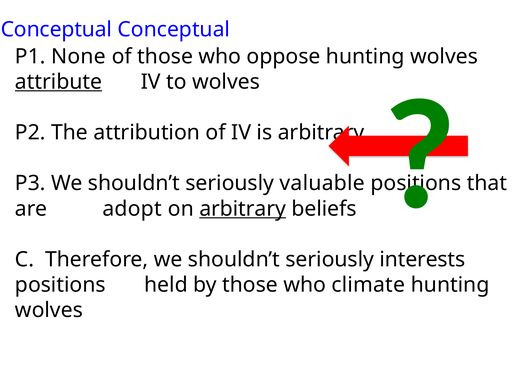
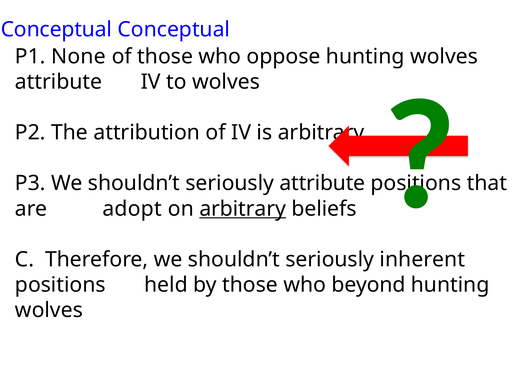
attribute at (59, 82) underline: present -> none
seriously valuable: valuable -> attribute
interests: interests -> inherent
climate: climate -> beyond
